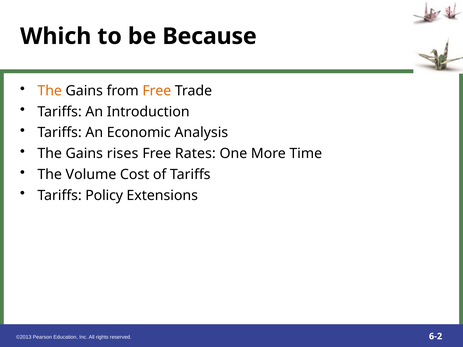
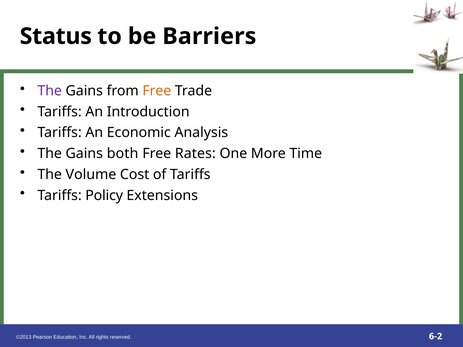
Which: Which -> Status
Because: Because -> Barriers
The at (50, 91) colour: orange -> purple
rises: rises -> both
